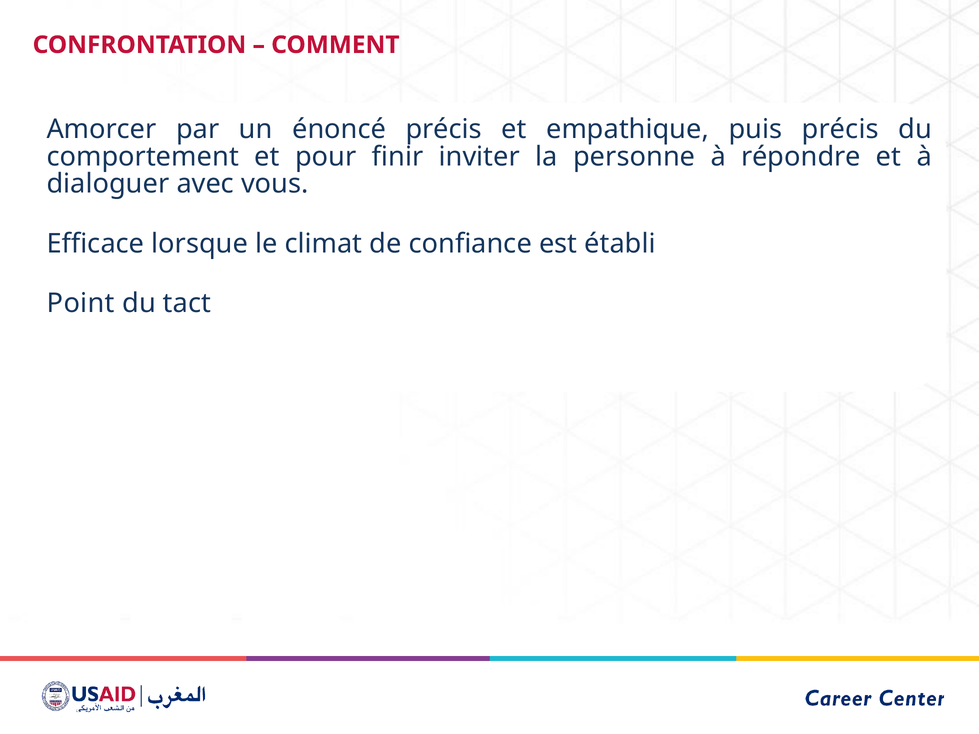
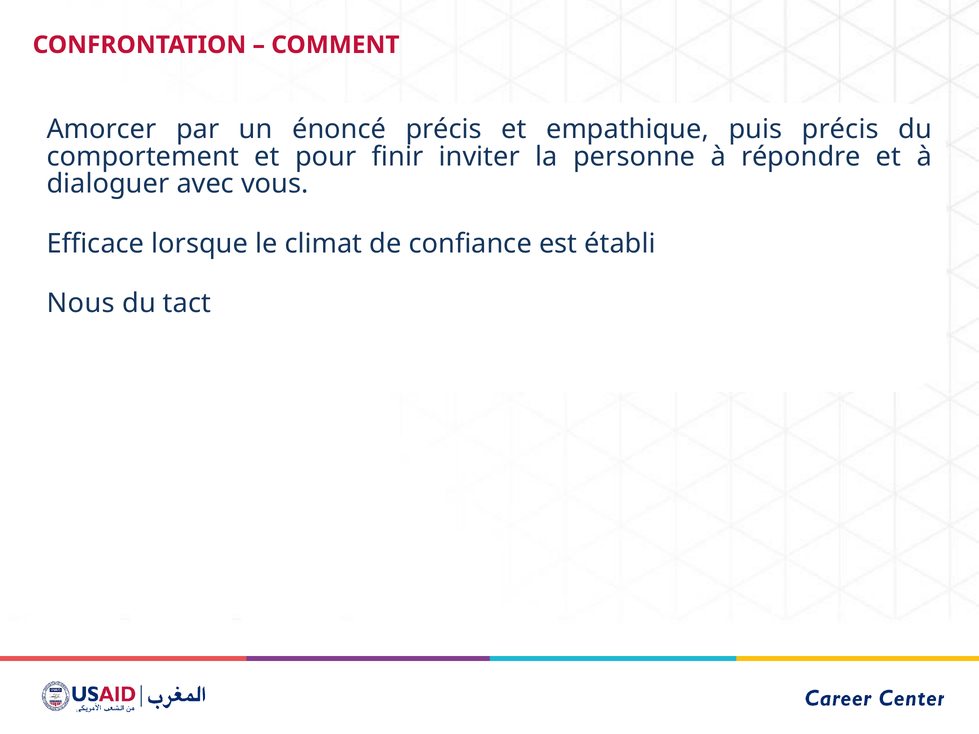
Point: Point -> Nous
